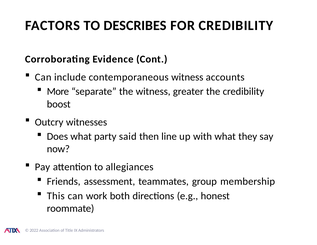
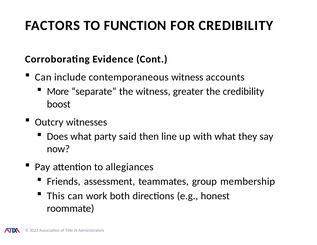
DESCRIBES: DESCRIBES -> FUNCTION
